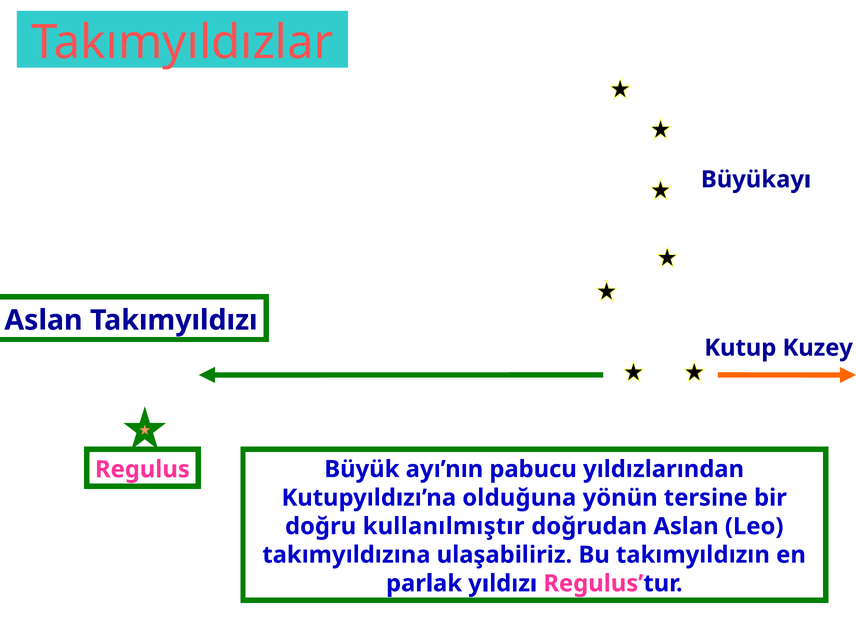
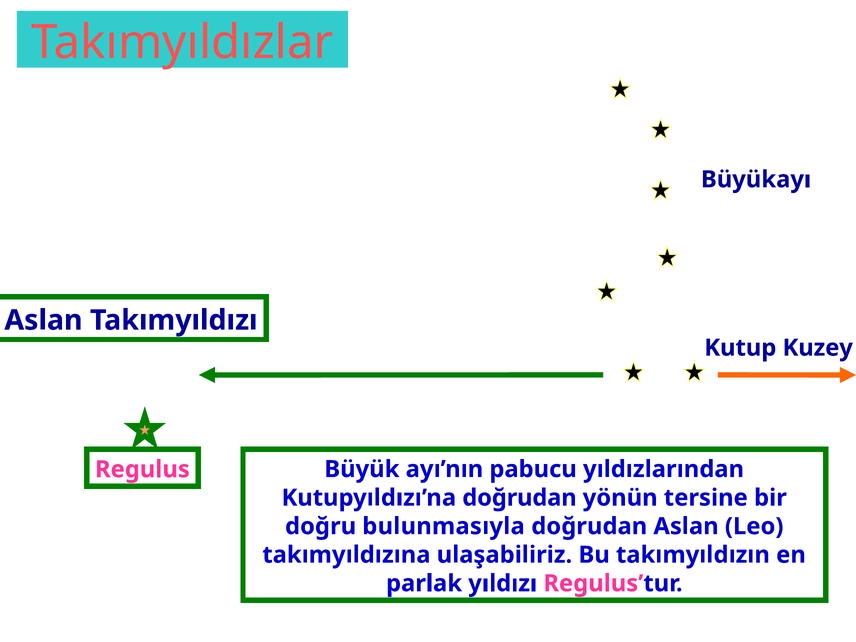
Kutupyıldızı’na olduğuna: olduğuna -> doğrudan
kullanılmıştır: kullanılmıştır -> bulunmasıyla
